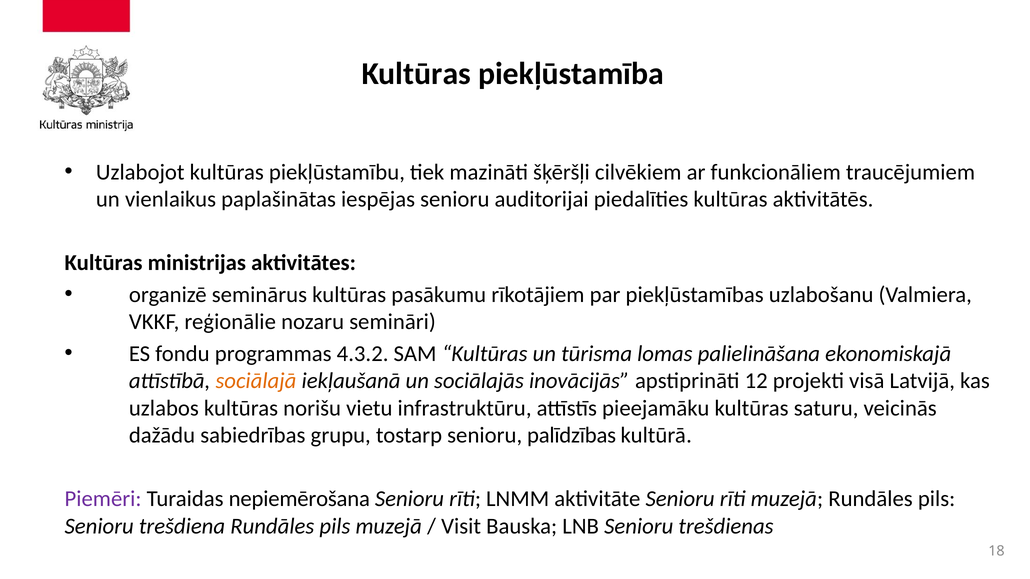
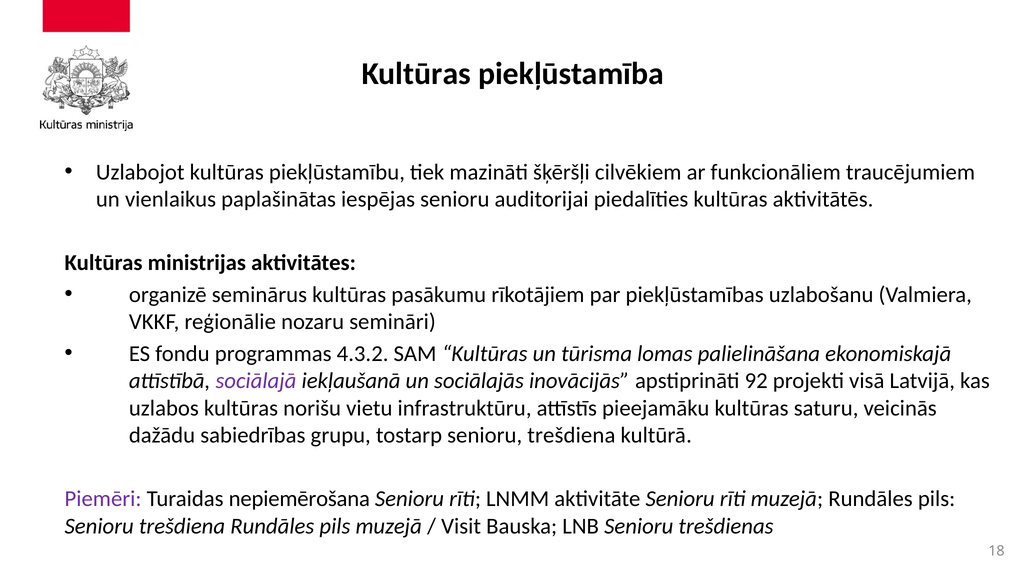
sociālajā colour: orange -> purple
12: 12 -> 92
tostarp senioru palīdzības: palīdzības -> trešdiena
